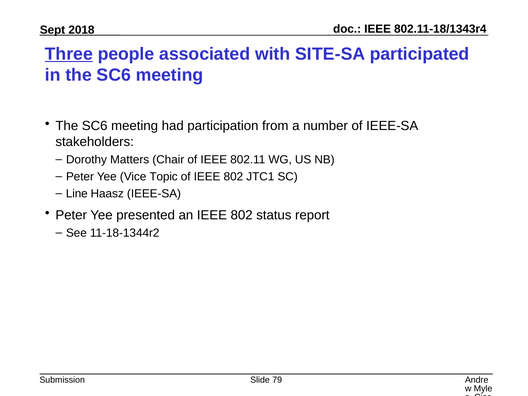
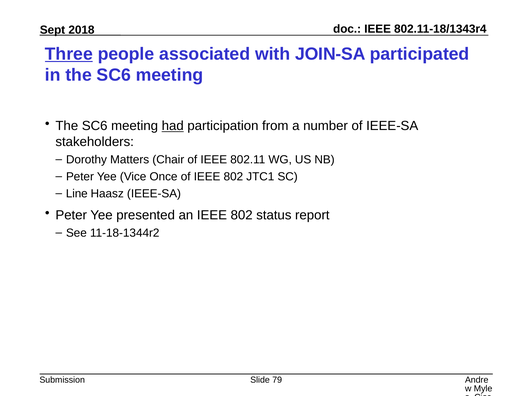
SITE-SA: SITE-SA -> JOIN-SA
had underline: none -> present
Topic: Topic -> Once
